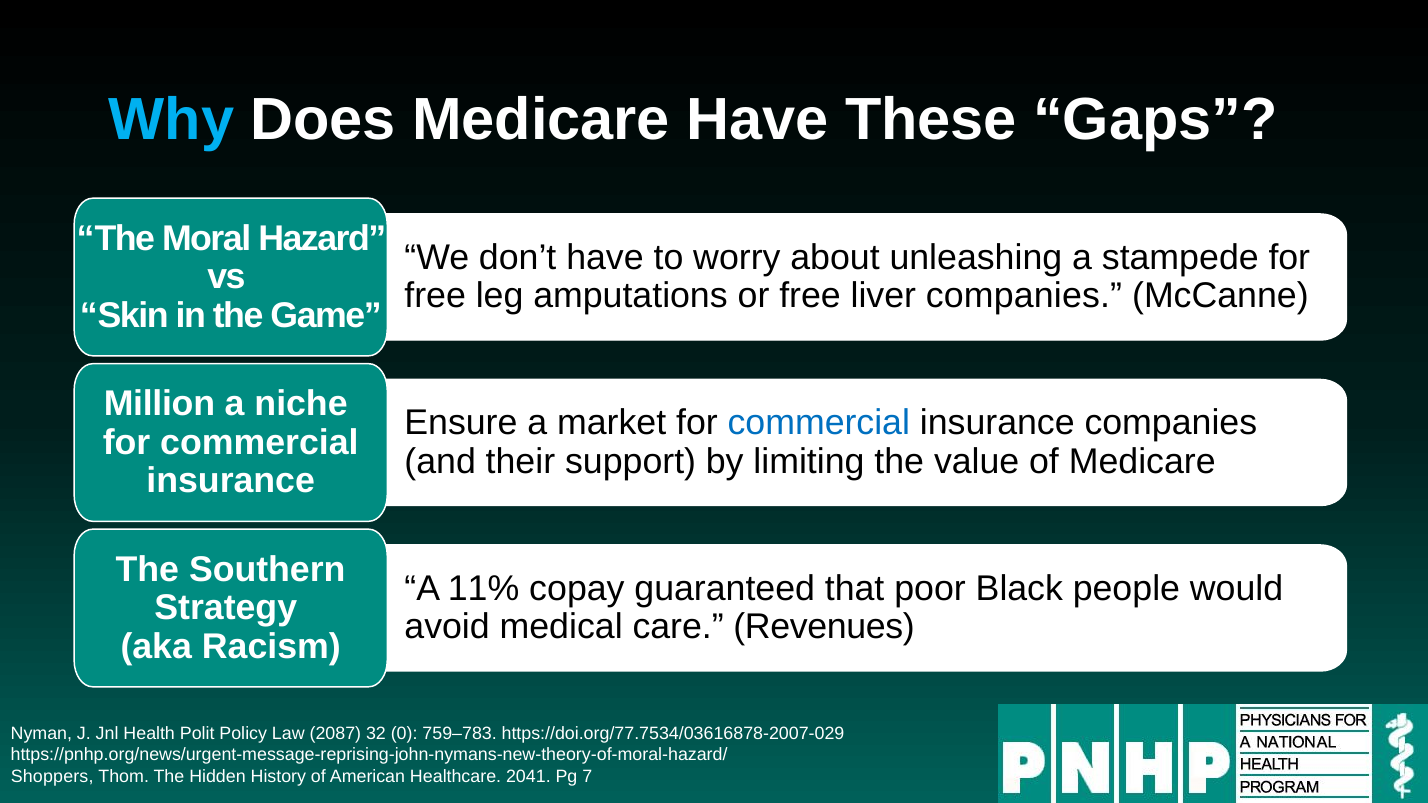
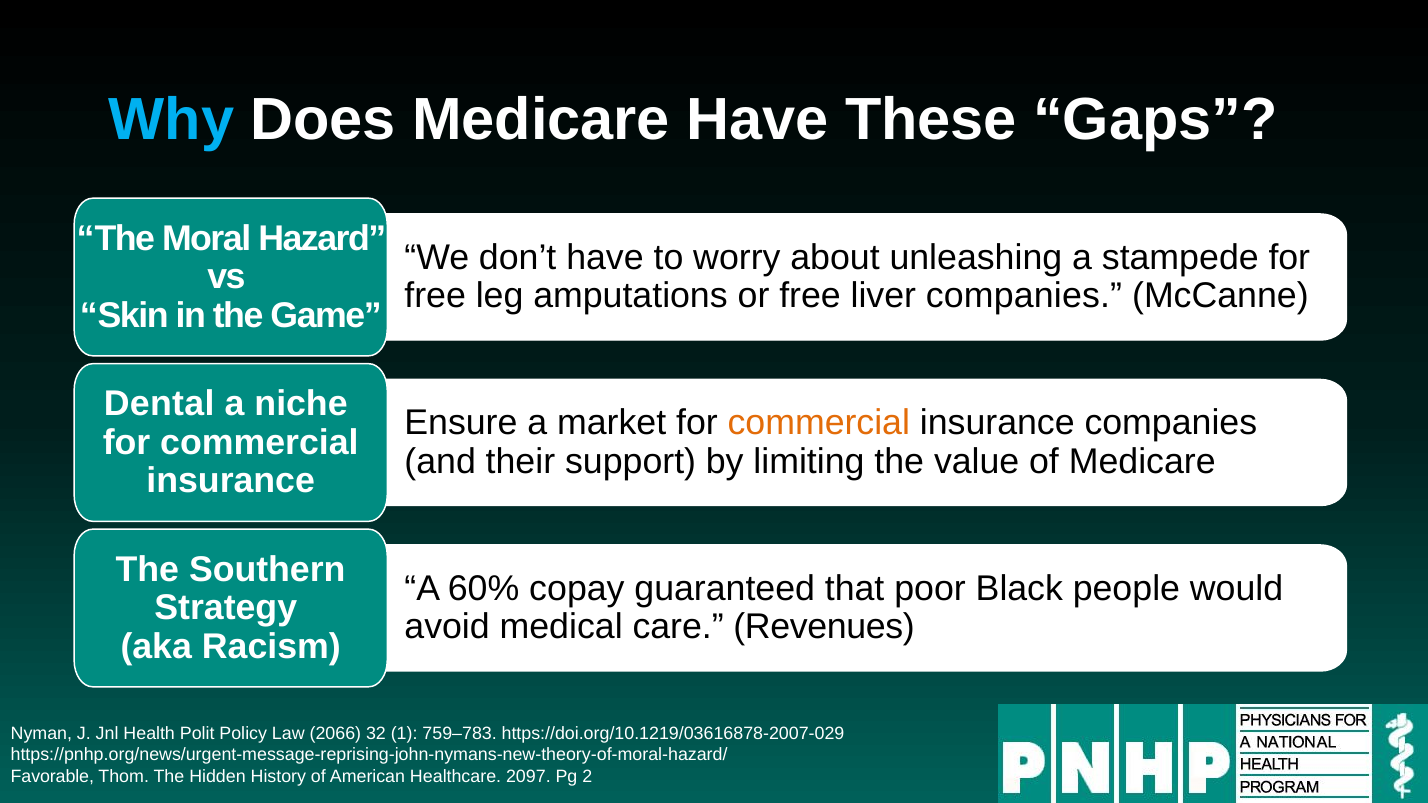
Million: Million -> Dental
commercial at (819, 423) colour: blue -> orange
11%: 11% -> 60%
2087: 2087 -> 2066
0: 0 -> 1
https://doi.org/77.7534/03616878-2007-029: https://doi.org/77.7534/03616878-2007-029 -> https://doi.org/10.1219/03616878-2007-029
Shoppers: Shoppers -> Favorable
2041: 2041 -> 2097
7: 7 -> 2
